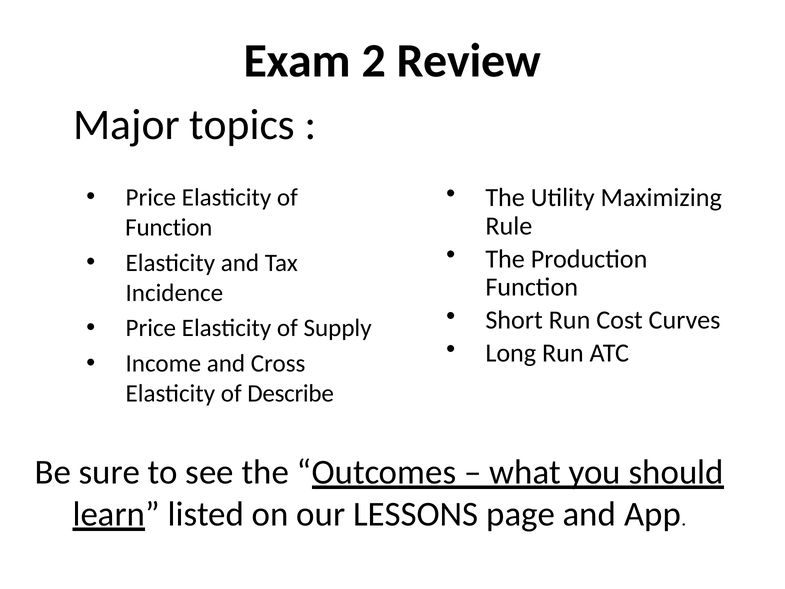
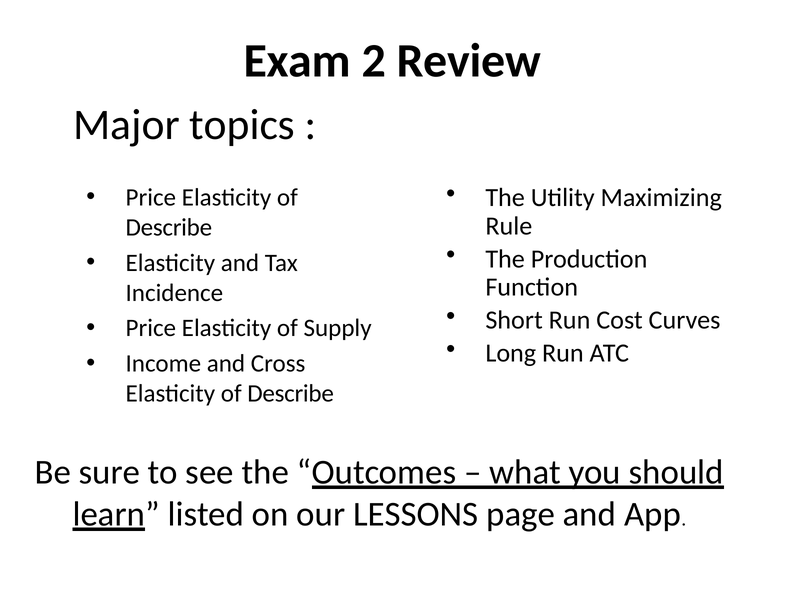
Function at (169, 227): Function -> Describe
